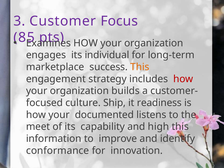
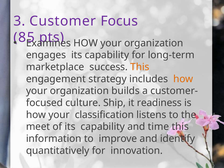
engages its individual: individual -> capability
how at (183, 79) colour: red -> orange
documented: documented -> classification
high: high -> time
conformance: conformance -> quantitatively
